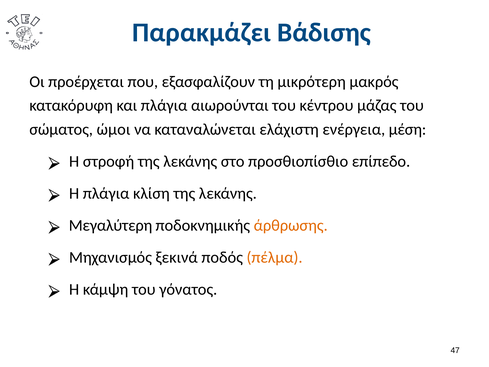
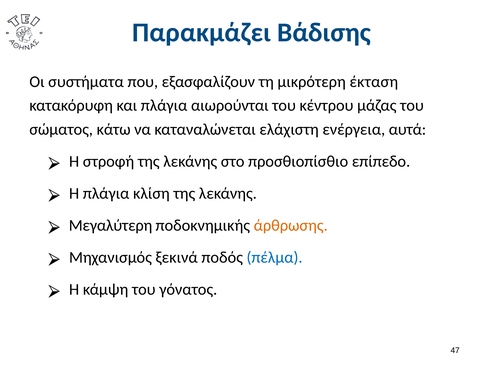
προέρχεται: προέρχεται -> συστήματα
μακρός: μακρός -> έκταση
ώμοι: ώμοι -> κάτω
μέση: μέση -> αυτά
πέλμα colour: orange -> blue
